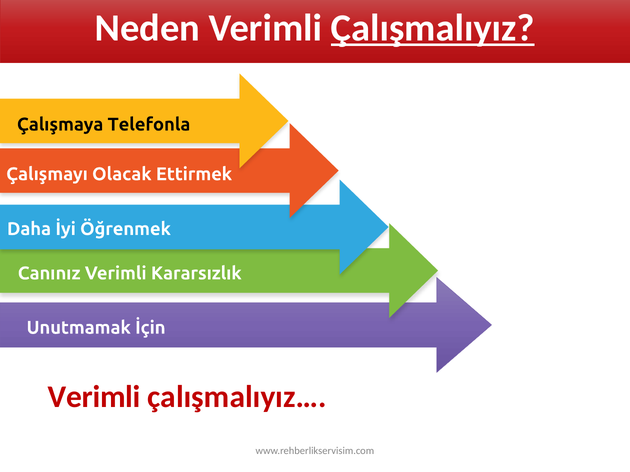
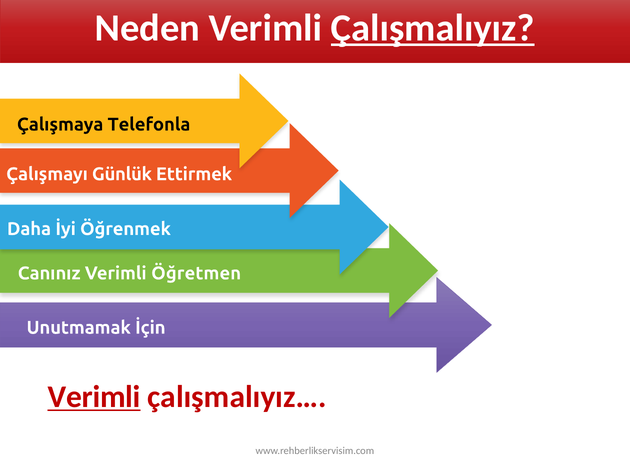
Olacak: Olacak -> Günlük
Kararsızlık: Kararsızlık -> Öğretmen
Verimli at (94, 397) underline: none -> present
